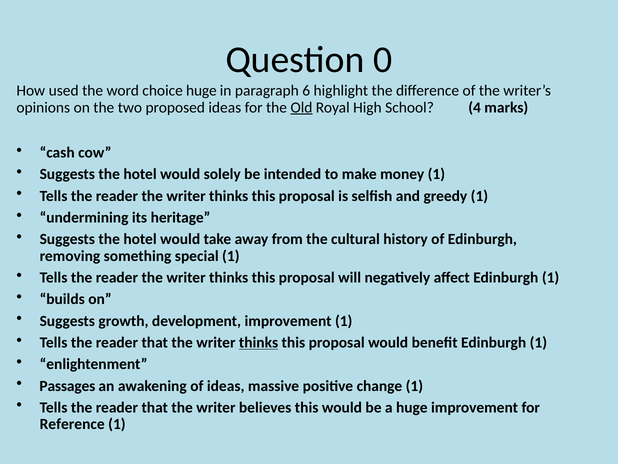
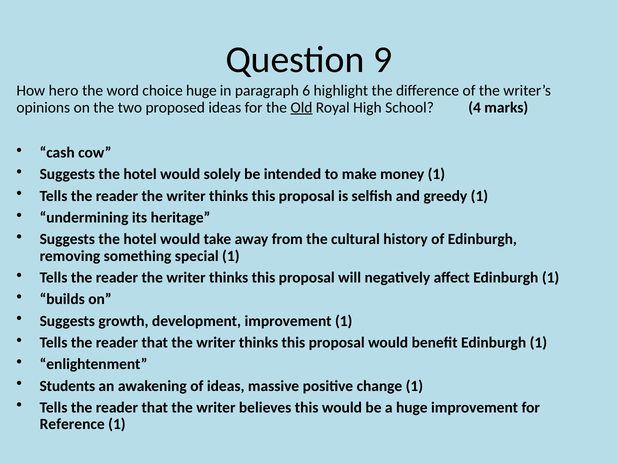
0: 0 -> 9
used: used -> hero
thinks at (259, 342) underline: present -> none
Passages: Passages -> Students
